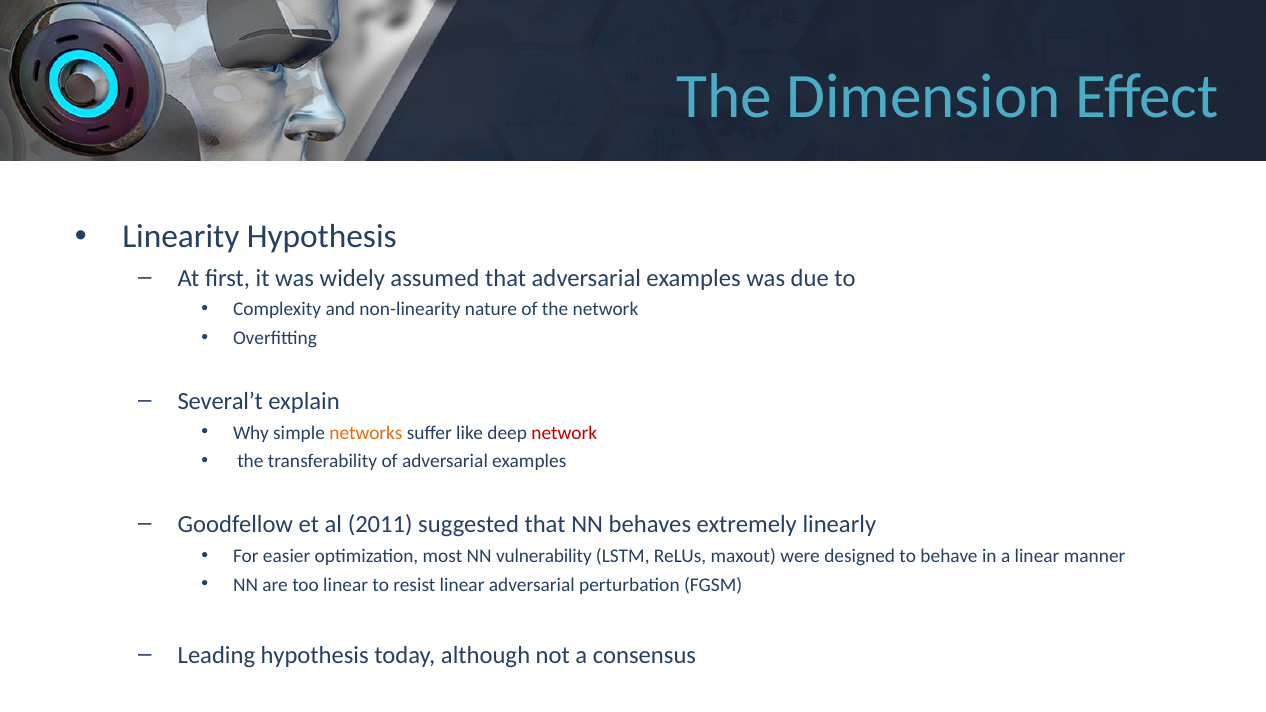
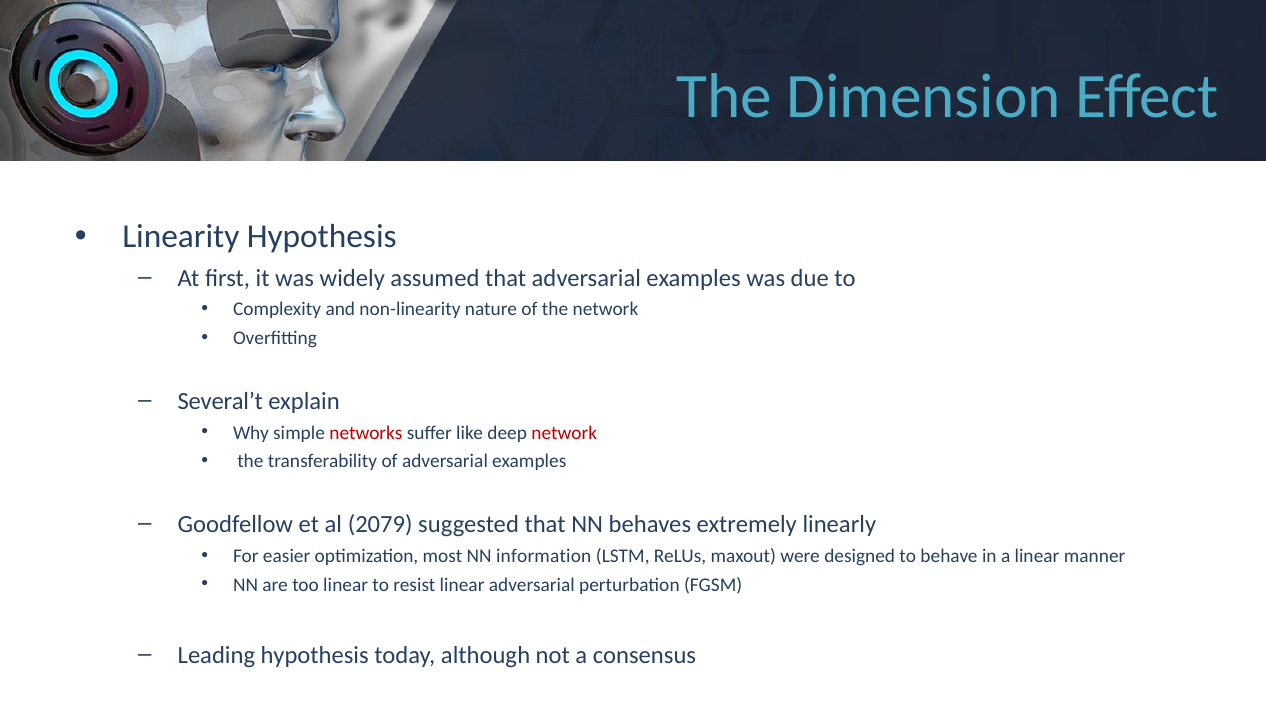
networks colour: orange -> red
2011: 2011 -> 2079
vulnerability: vulnerability -> information
